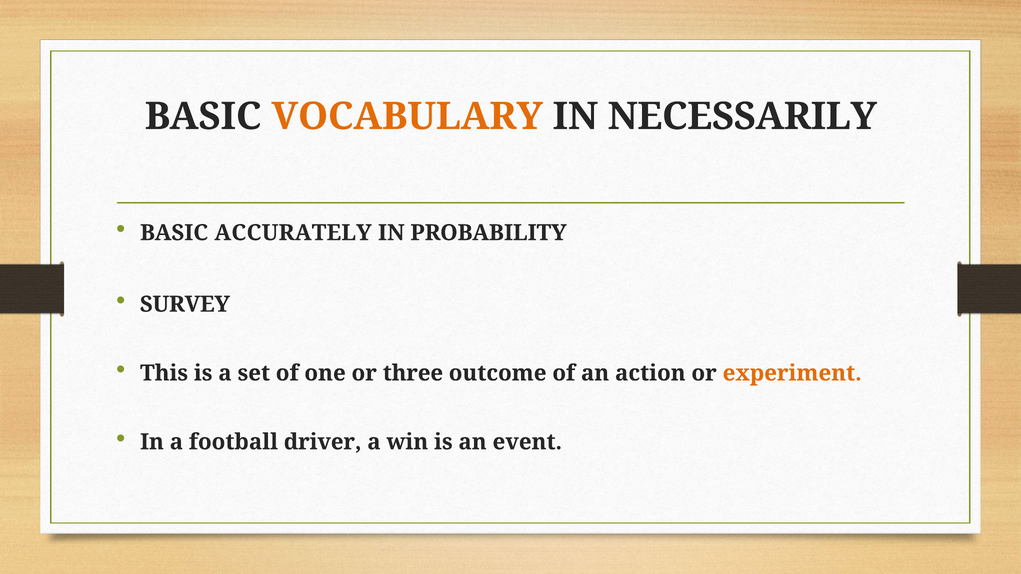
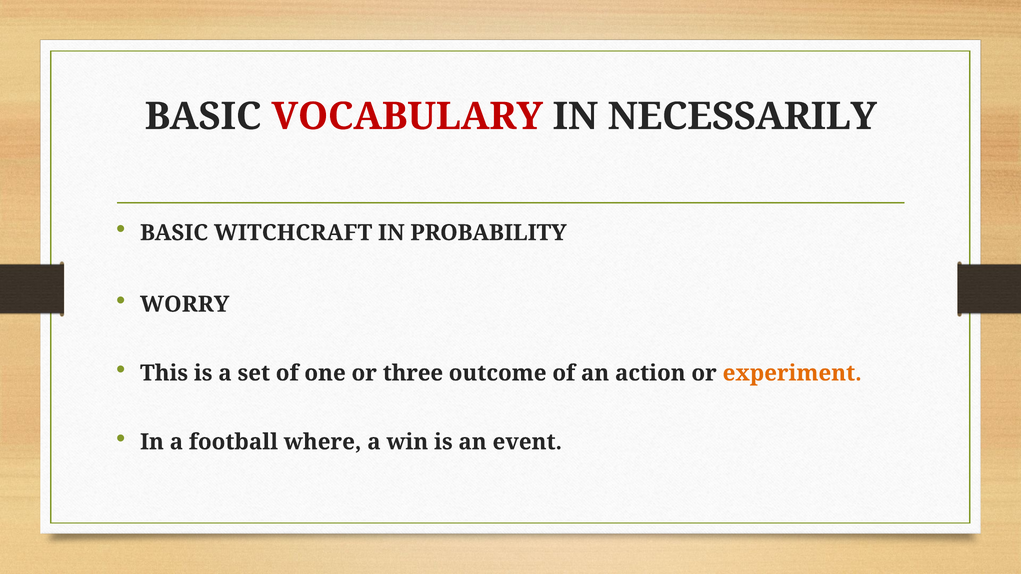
VOCABULARY colour: orange -> red
ACCURATELY: ACCURATELY -> WITCHCRAFT
SURVEY: SURVEY -> WORRY
driver: driver -> where
